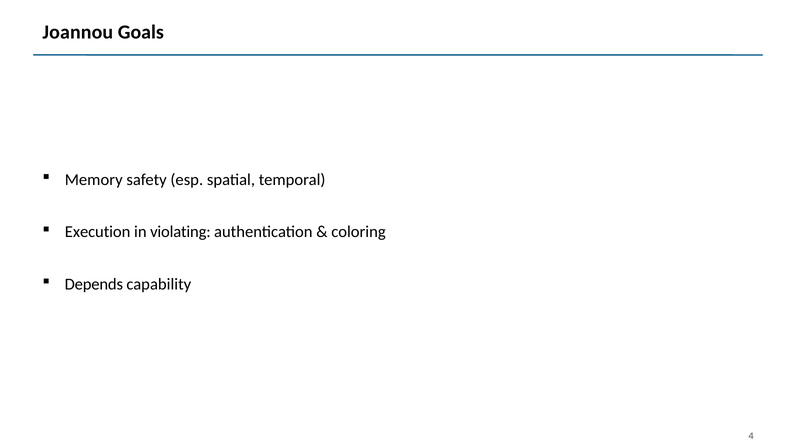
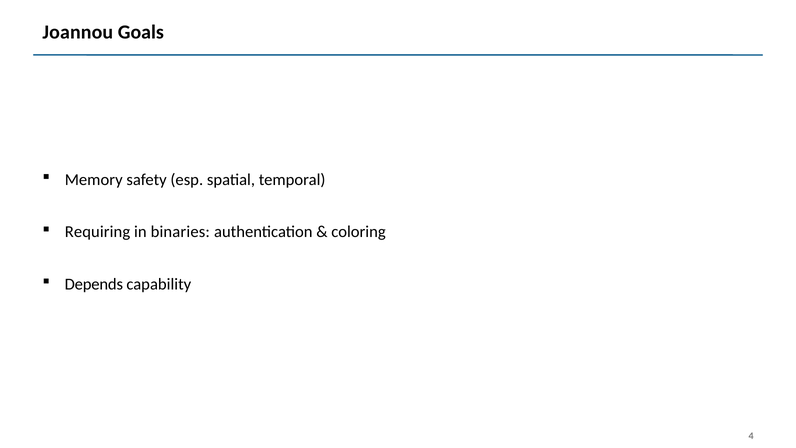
Execution: Execution -> Requiring
violating: violating -> binaries
